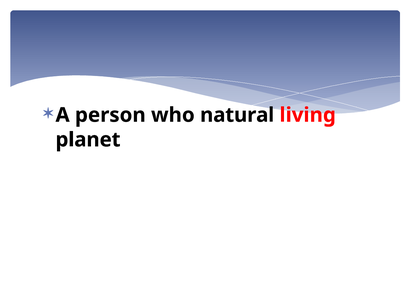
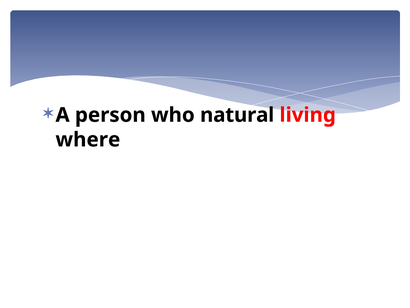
planet: planet -> where
